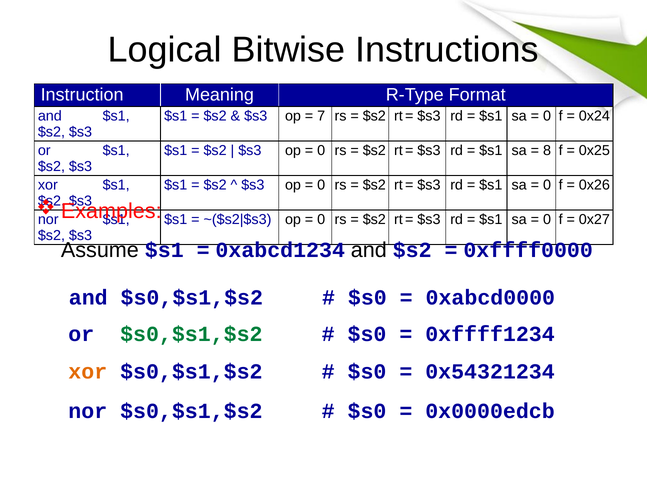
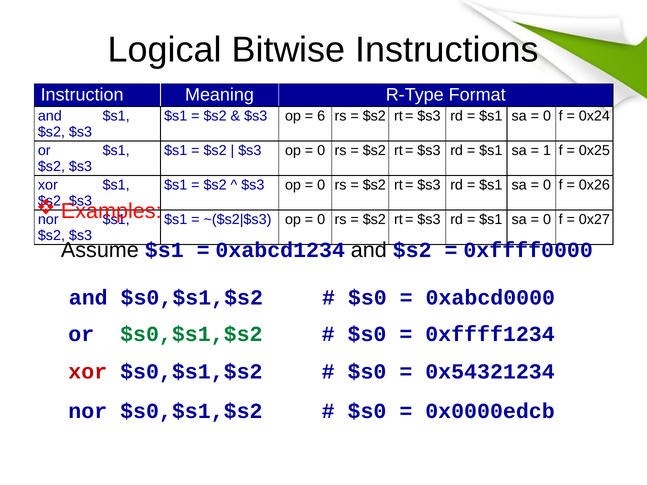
7: 7 -> 6
8: 8 -> 1
xor at (88, 372) colour: orange -> red
